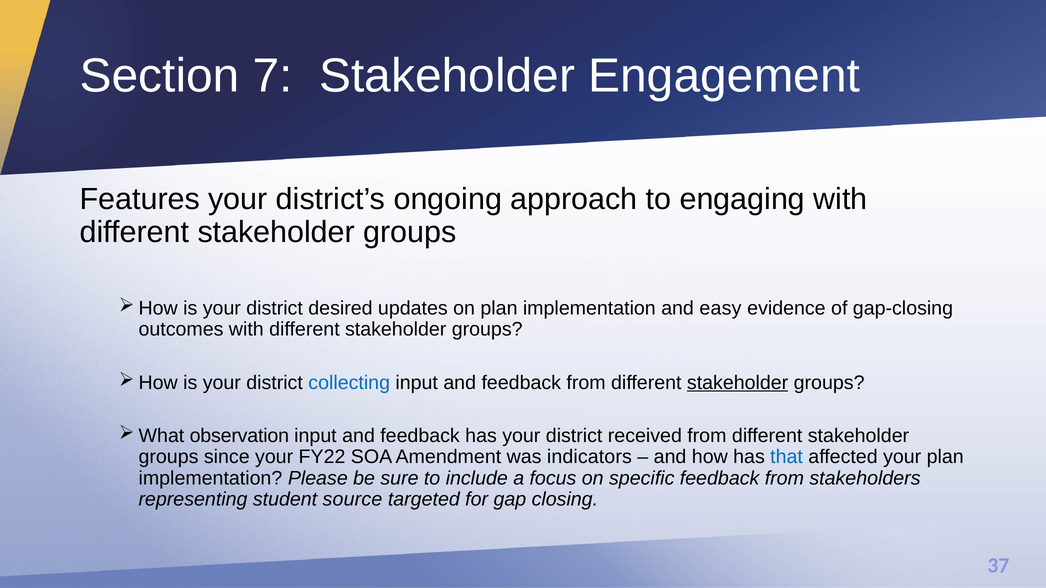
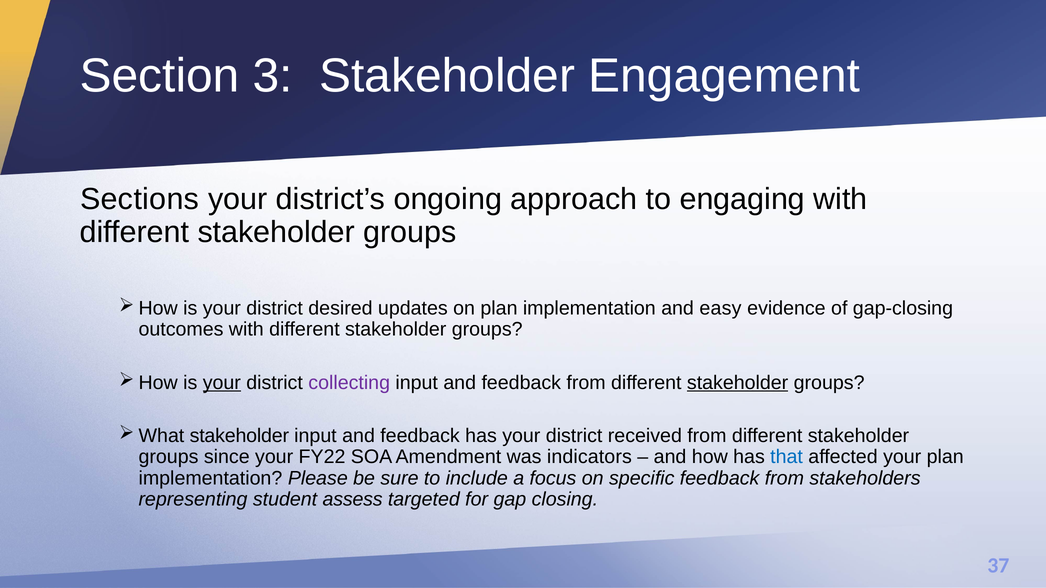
7: 7 -> 3
Features: Features -> Sections
your at (222, 383) underline: none -> present
collecting colour: blue -> purple
observation at (239, 436): observation -> stakeholder
source: source -> assess
